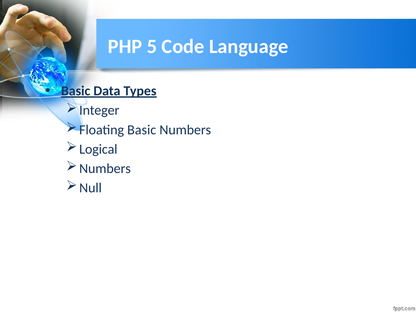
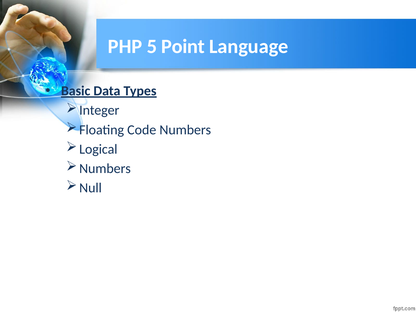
Code: Code -> Point
Floating Basic: Basic -> Code
